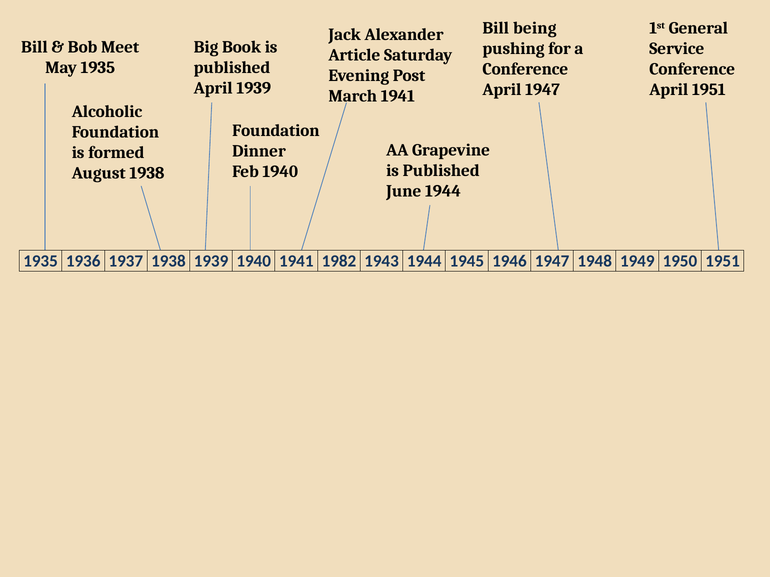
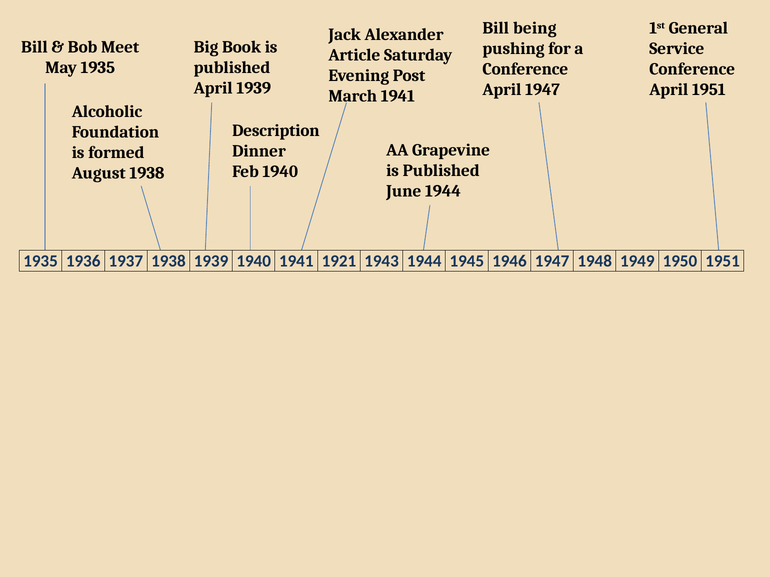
Foundation at (276, 131): Foundation -> Description
1982: 1982 -> 1921
